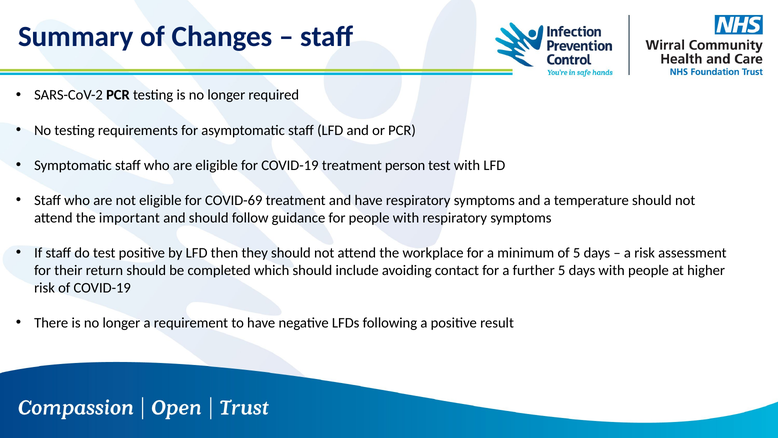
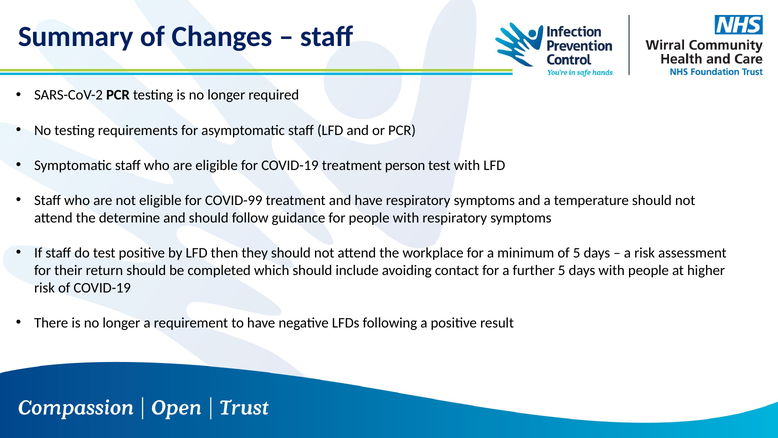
COVID-69: COVID-69 -> COVID-99
important: important -> determine
